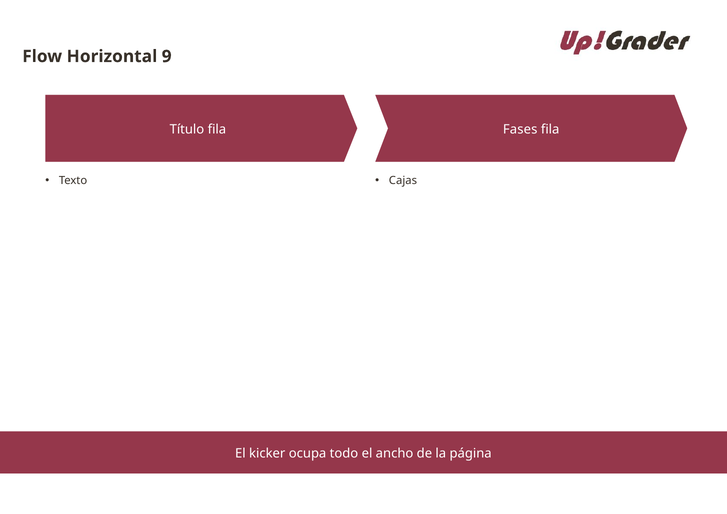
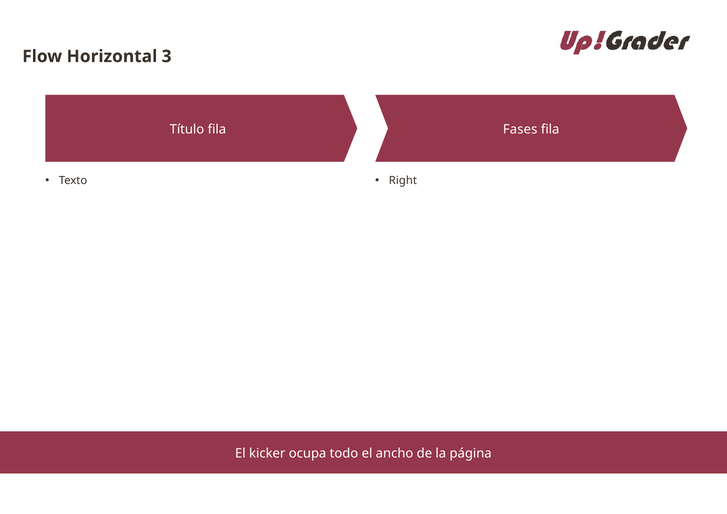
9: 9 -> 3
Cajas: Cajas -> Right
